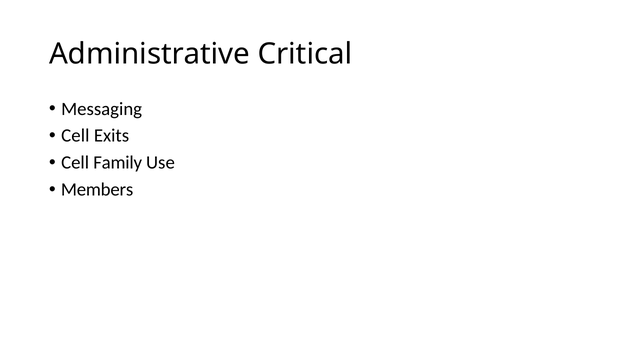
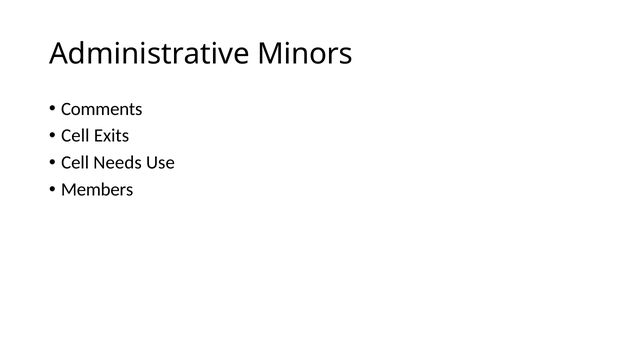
Critical: Critical -> Minors
Messaging: Messaging -> Comments
Family: Family -> Needs
